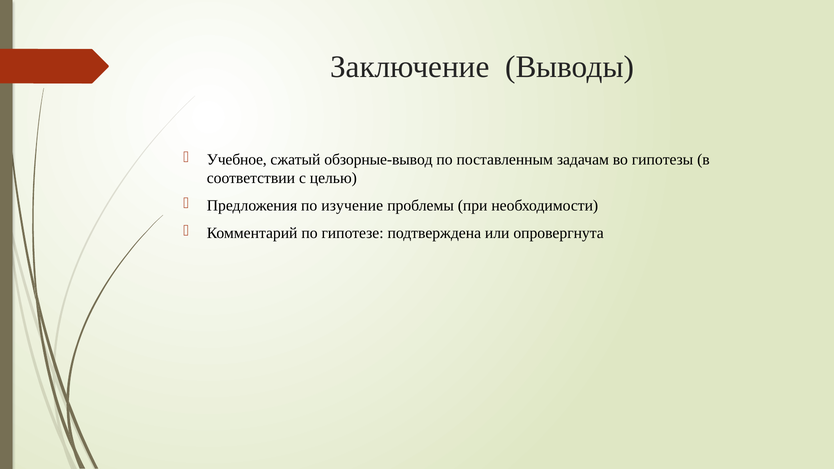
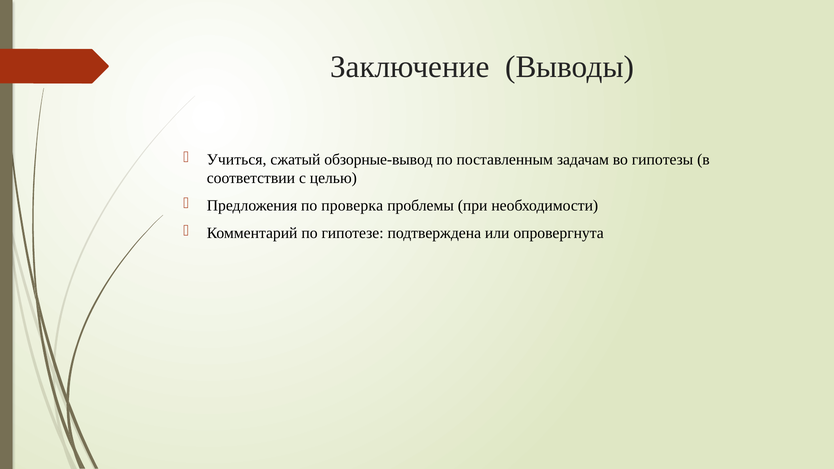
Учебное: Учебное -> Учиться
изучение: изучение -> проверка
